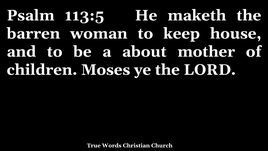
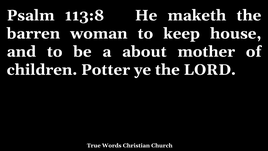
113:5: 113:5 -> 113:8
Moses: Moses -> Potter
